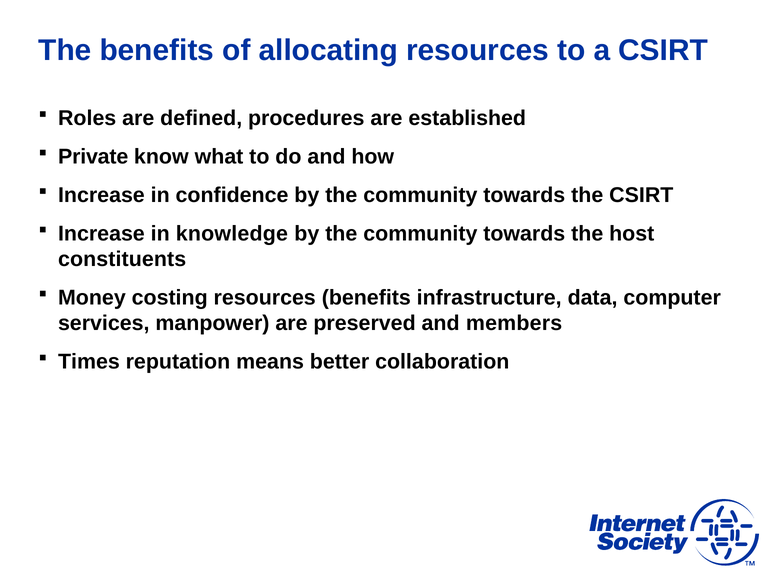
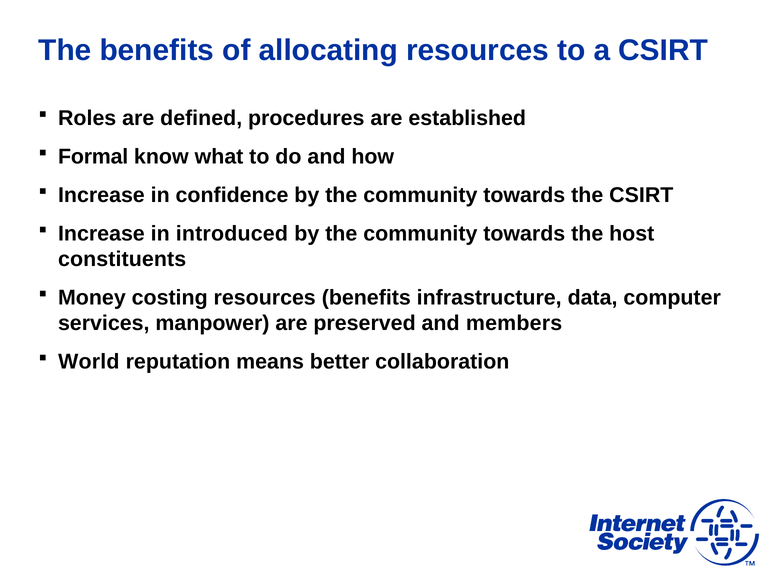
Private: Private -> Formal
knowledge: knowledge -> introduced
Times: Times -> World
